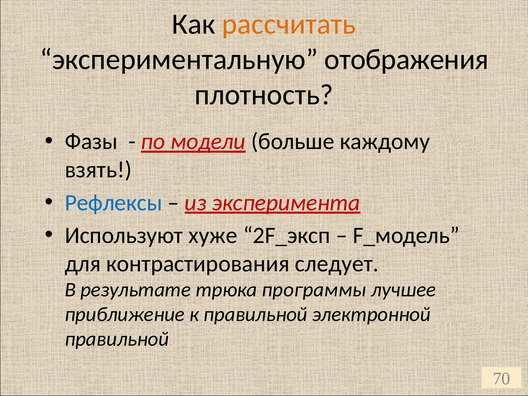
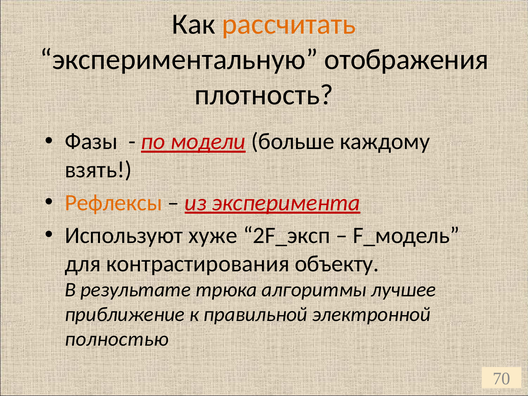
Рефлексы colour: blue -> orange
следует: следует -> объекту
программы: программы -> алгоритмы
правильной at (117, 339): правильной -> полностью
